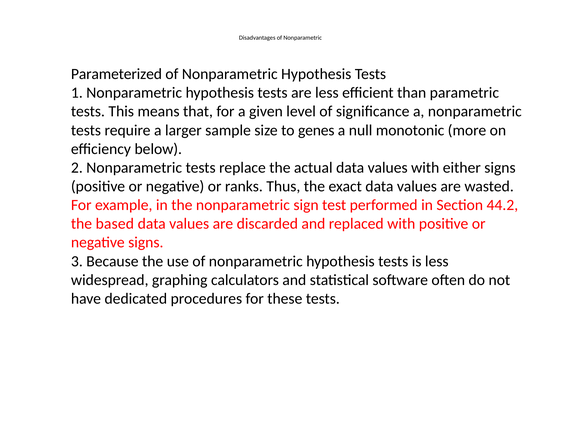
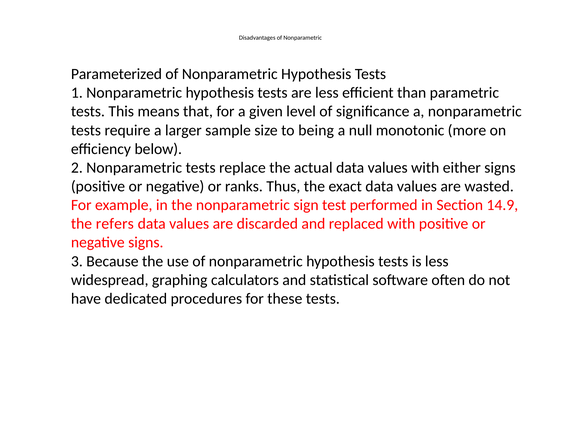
genes: genes -> being
44.2: 44.2 -> 14.9
based: based -> refers
